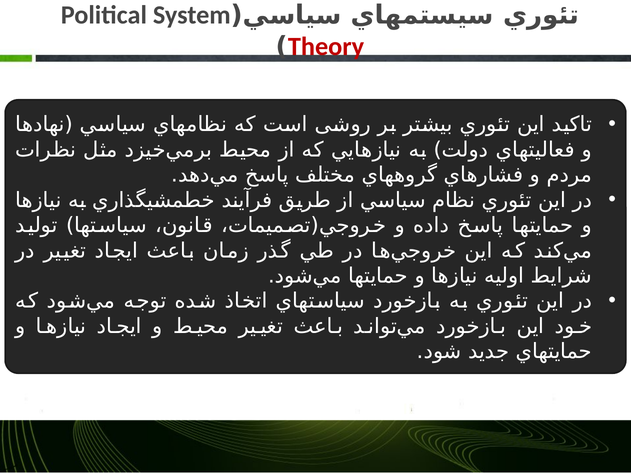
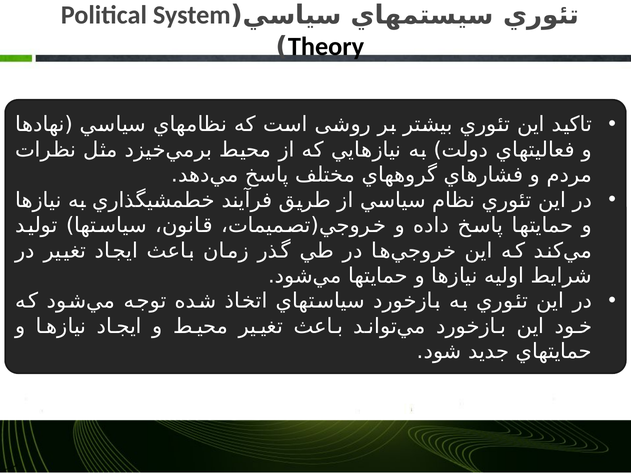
Theory colour: red -> black
